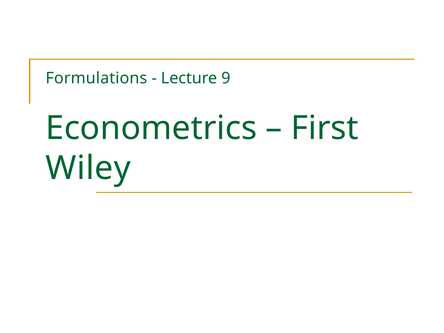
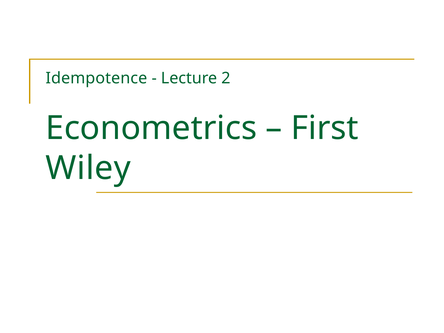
Formulations: Formulations -> Idempotence
9: 9 -> 2
